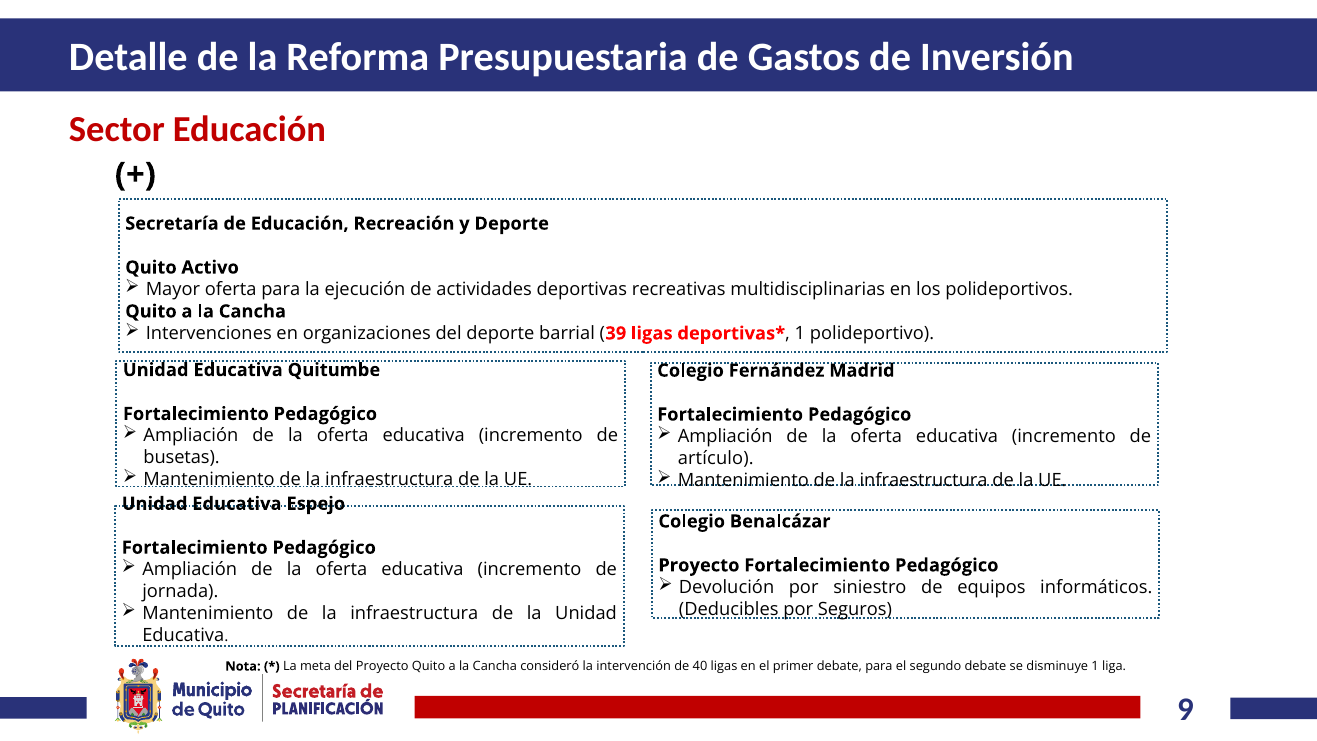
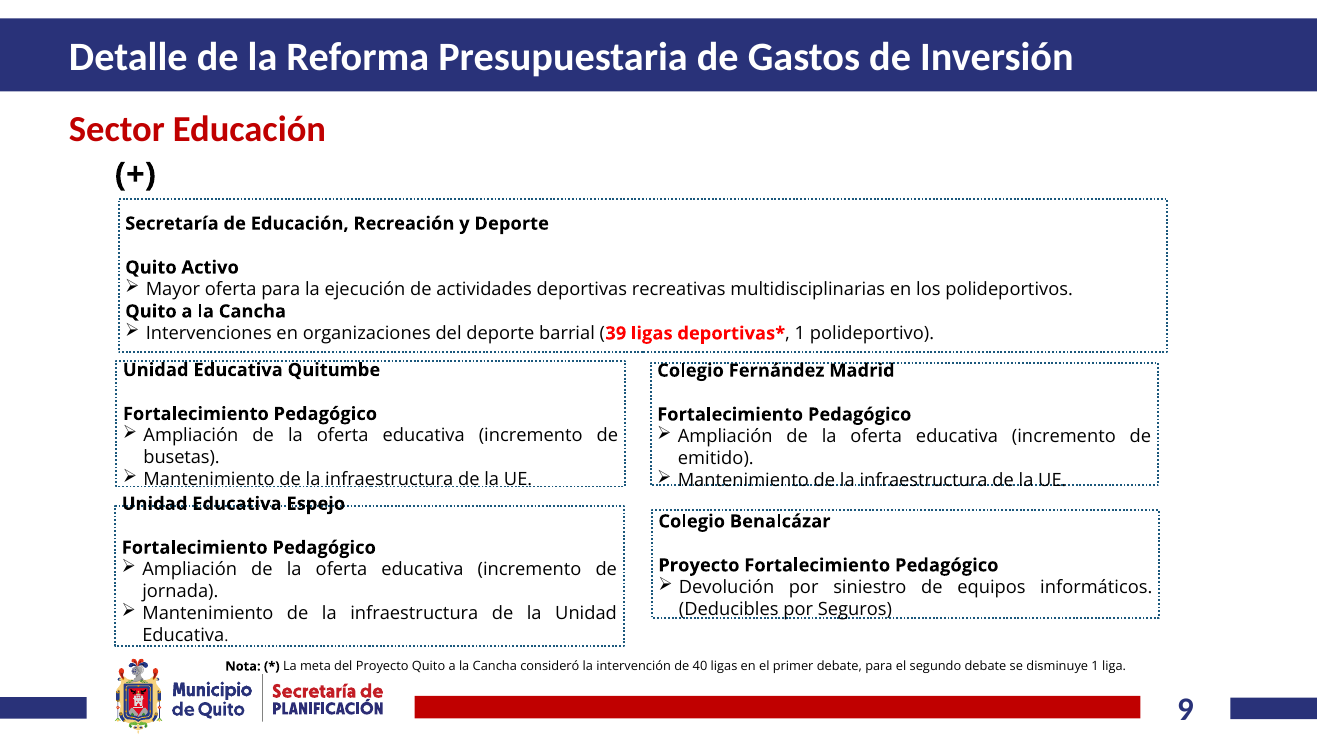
artículo: artículo -> emitido
